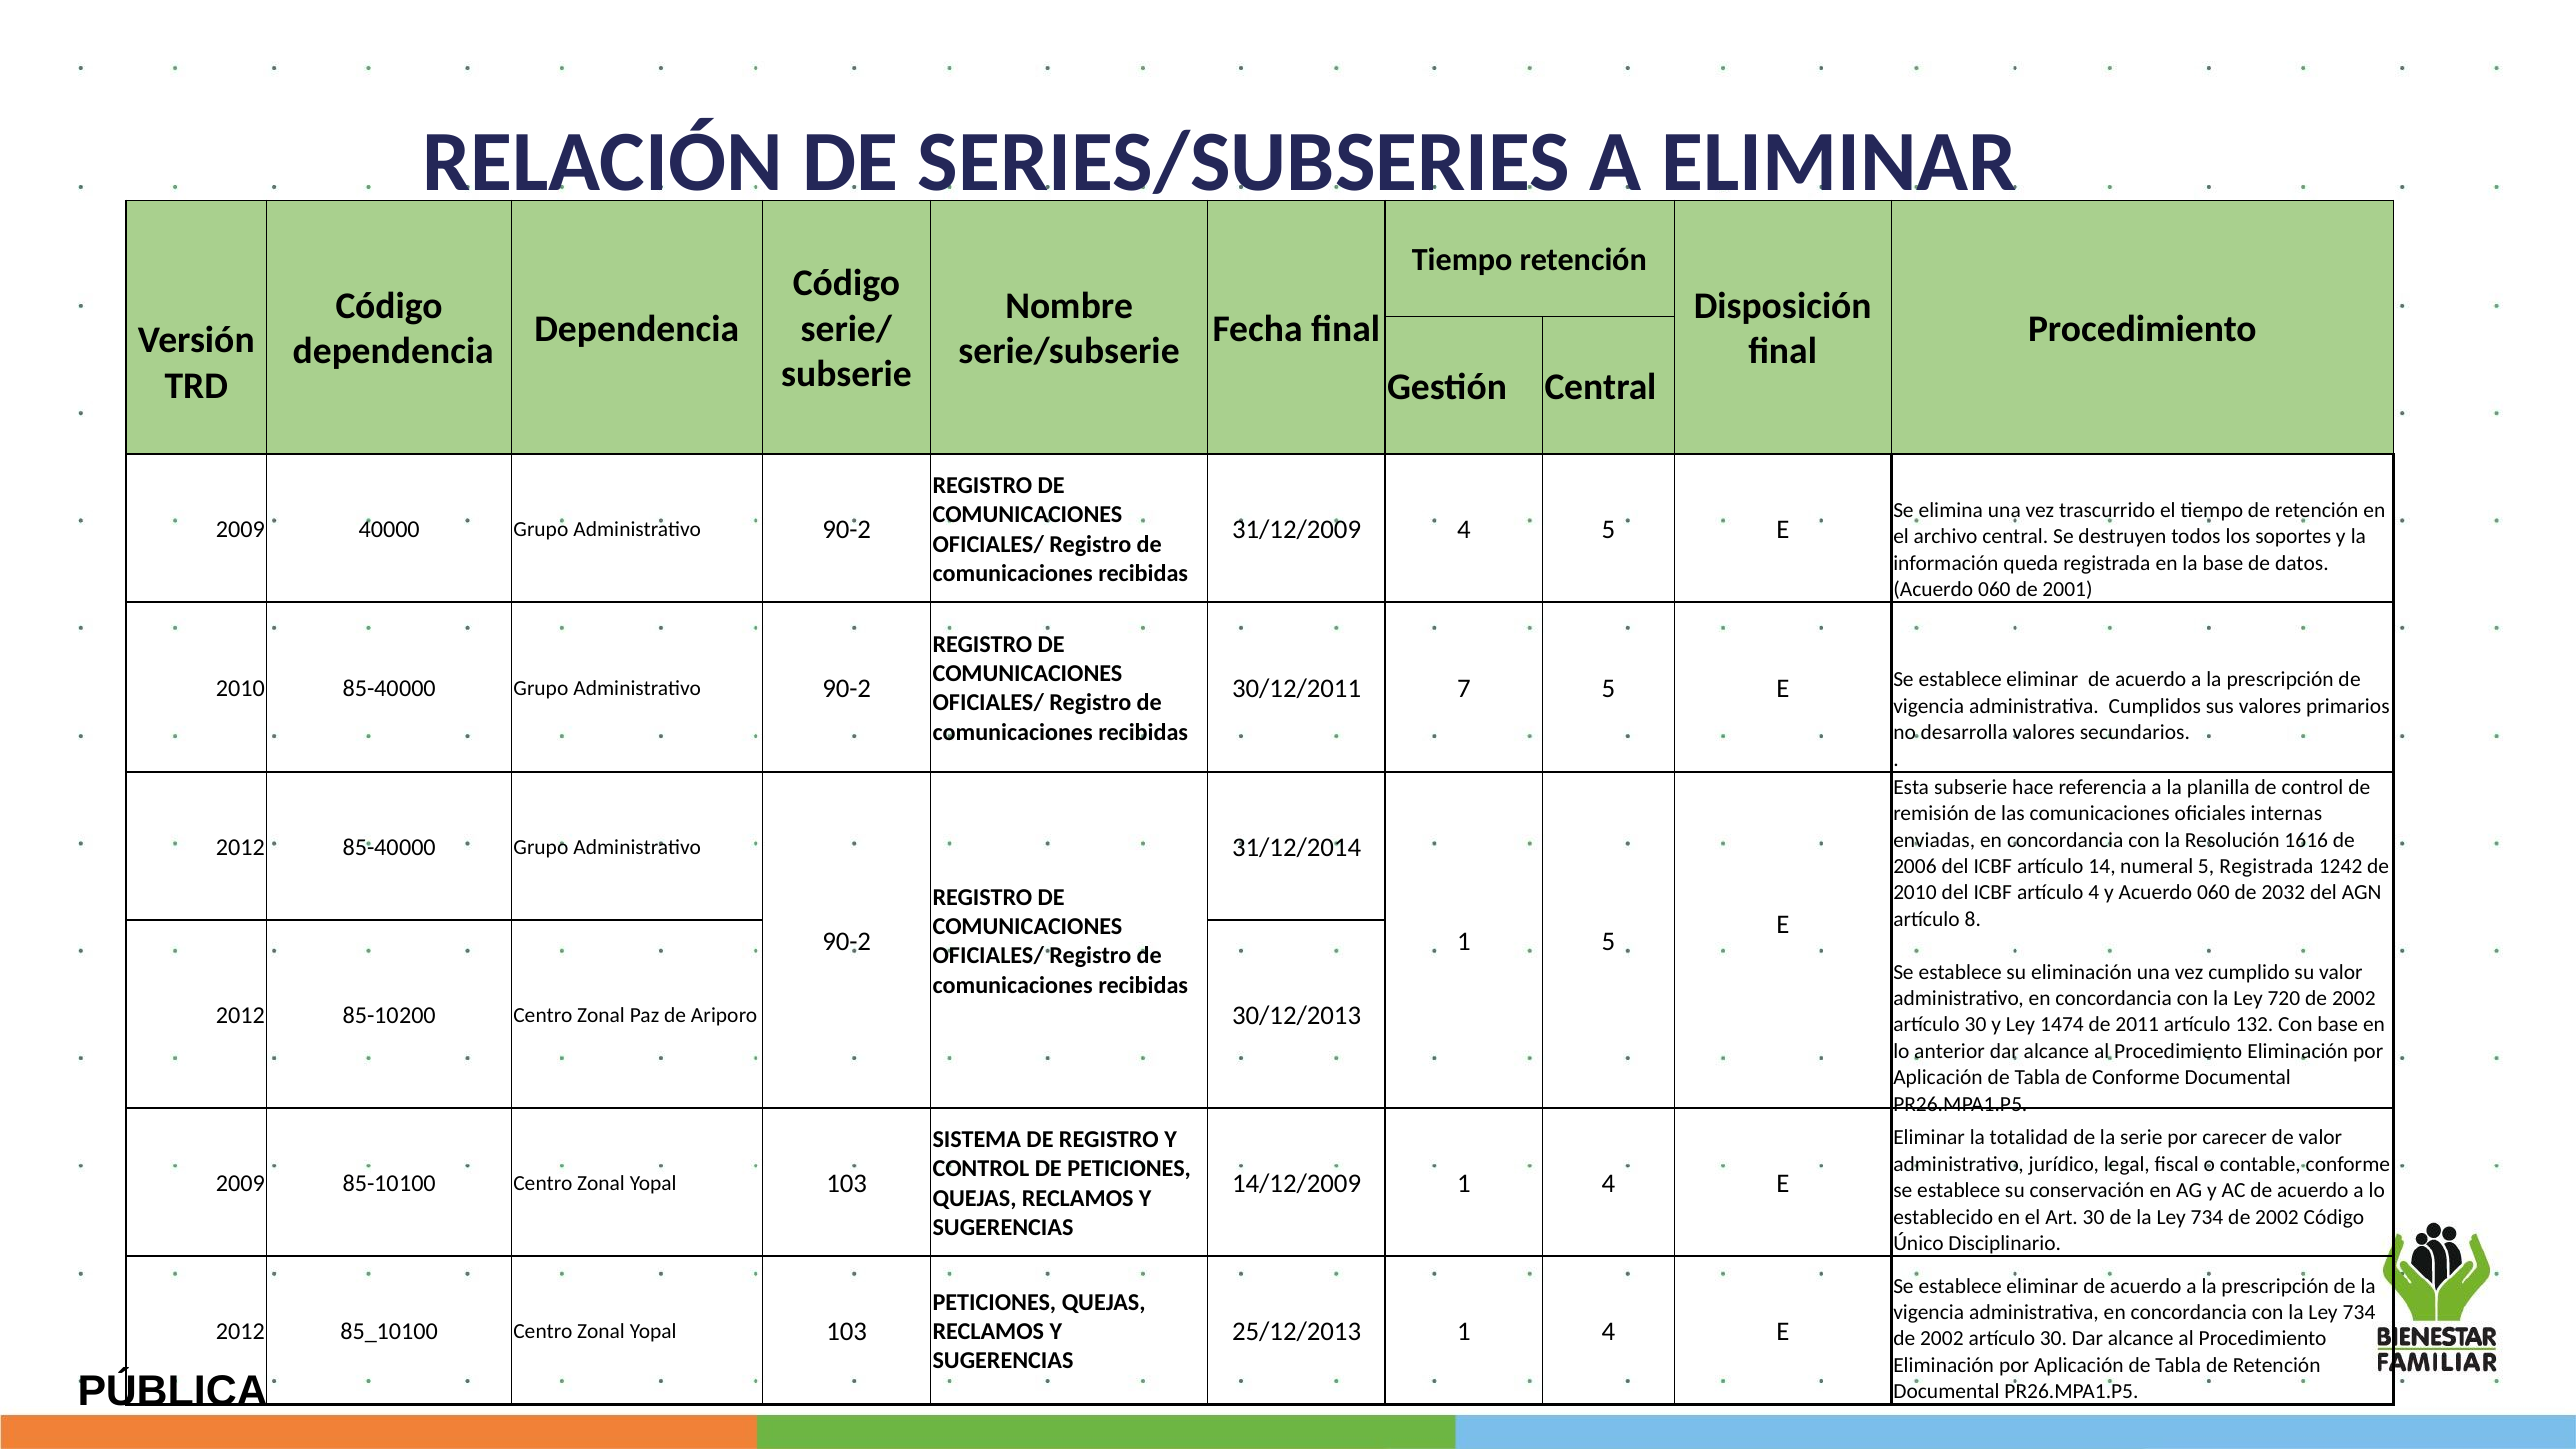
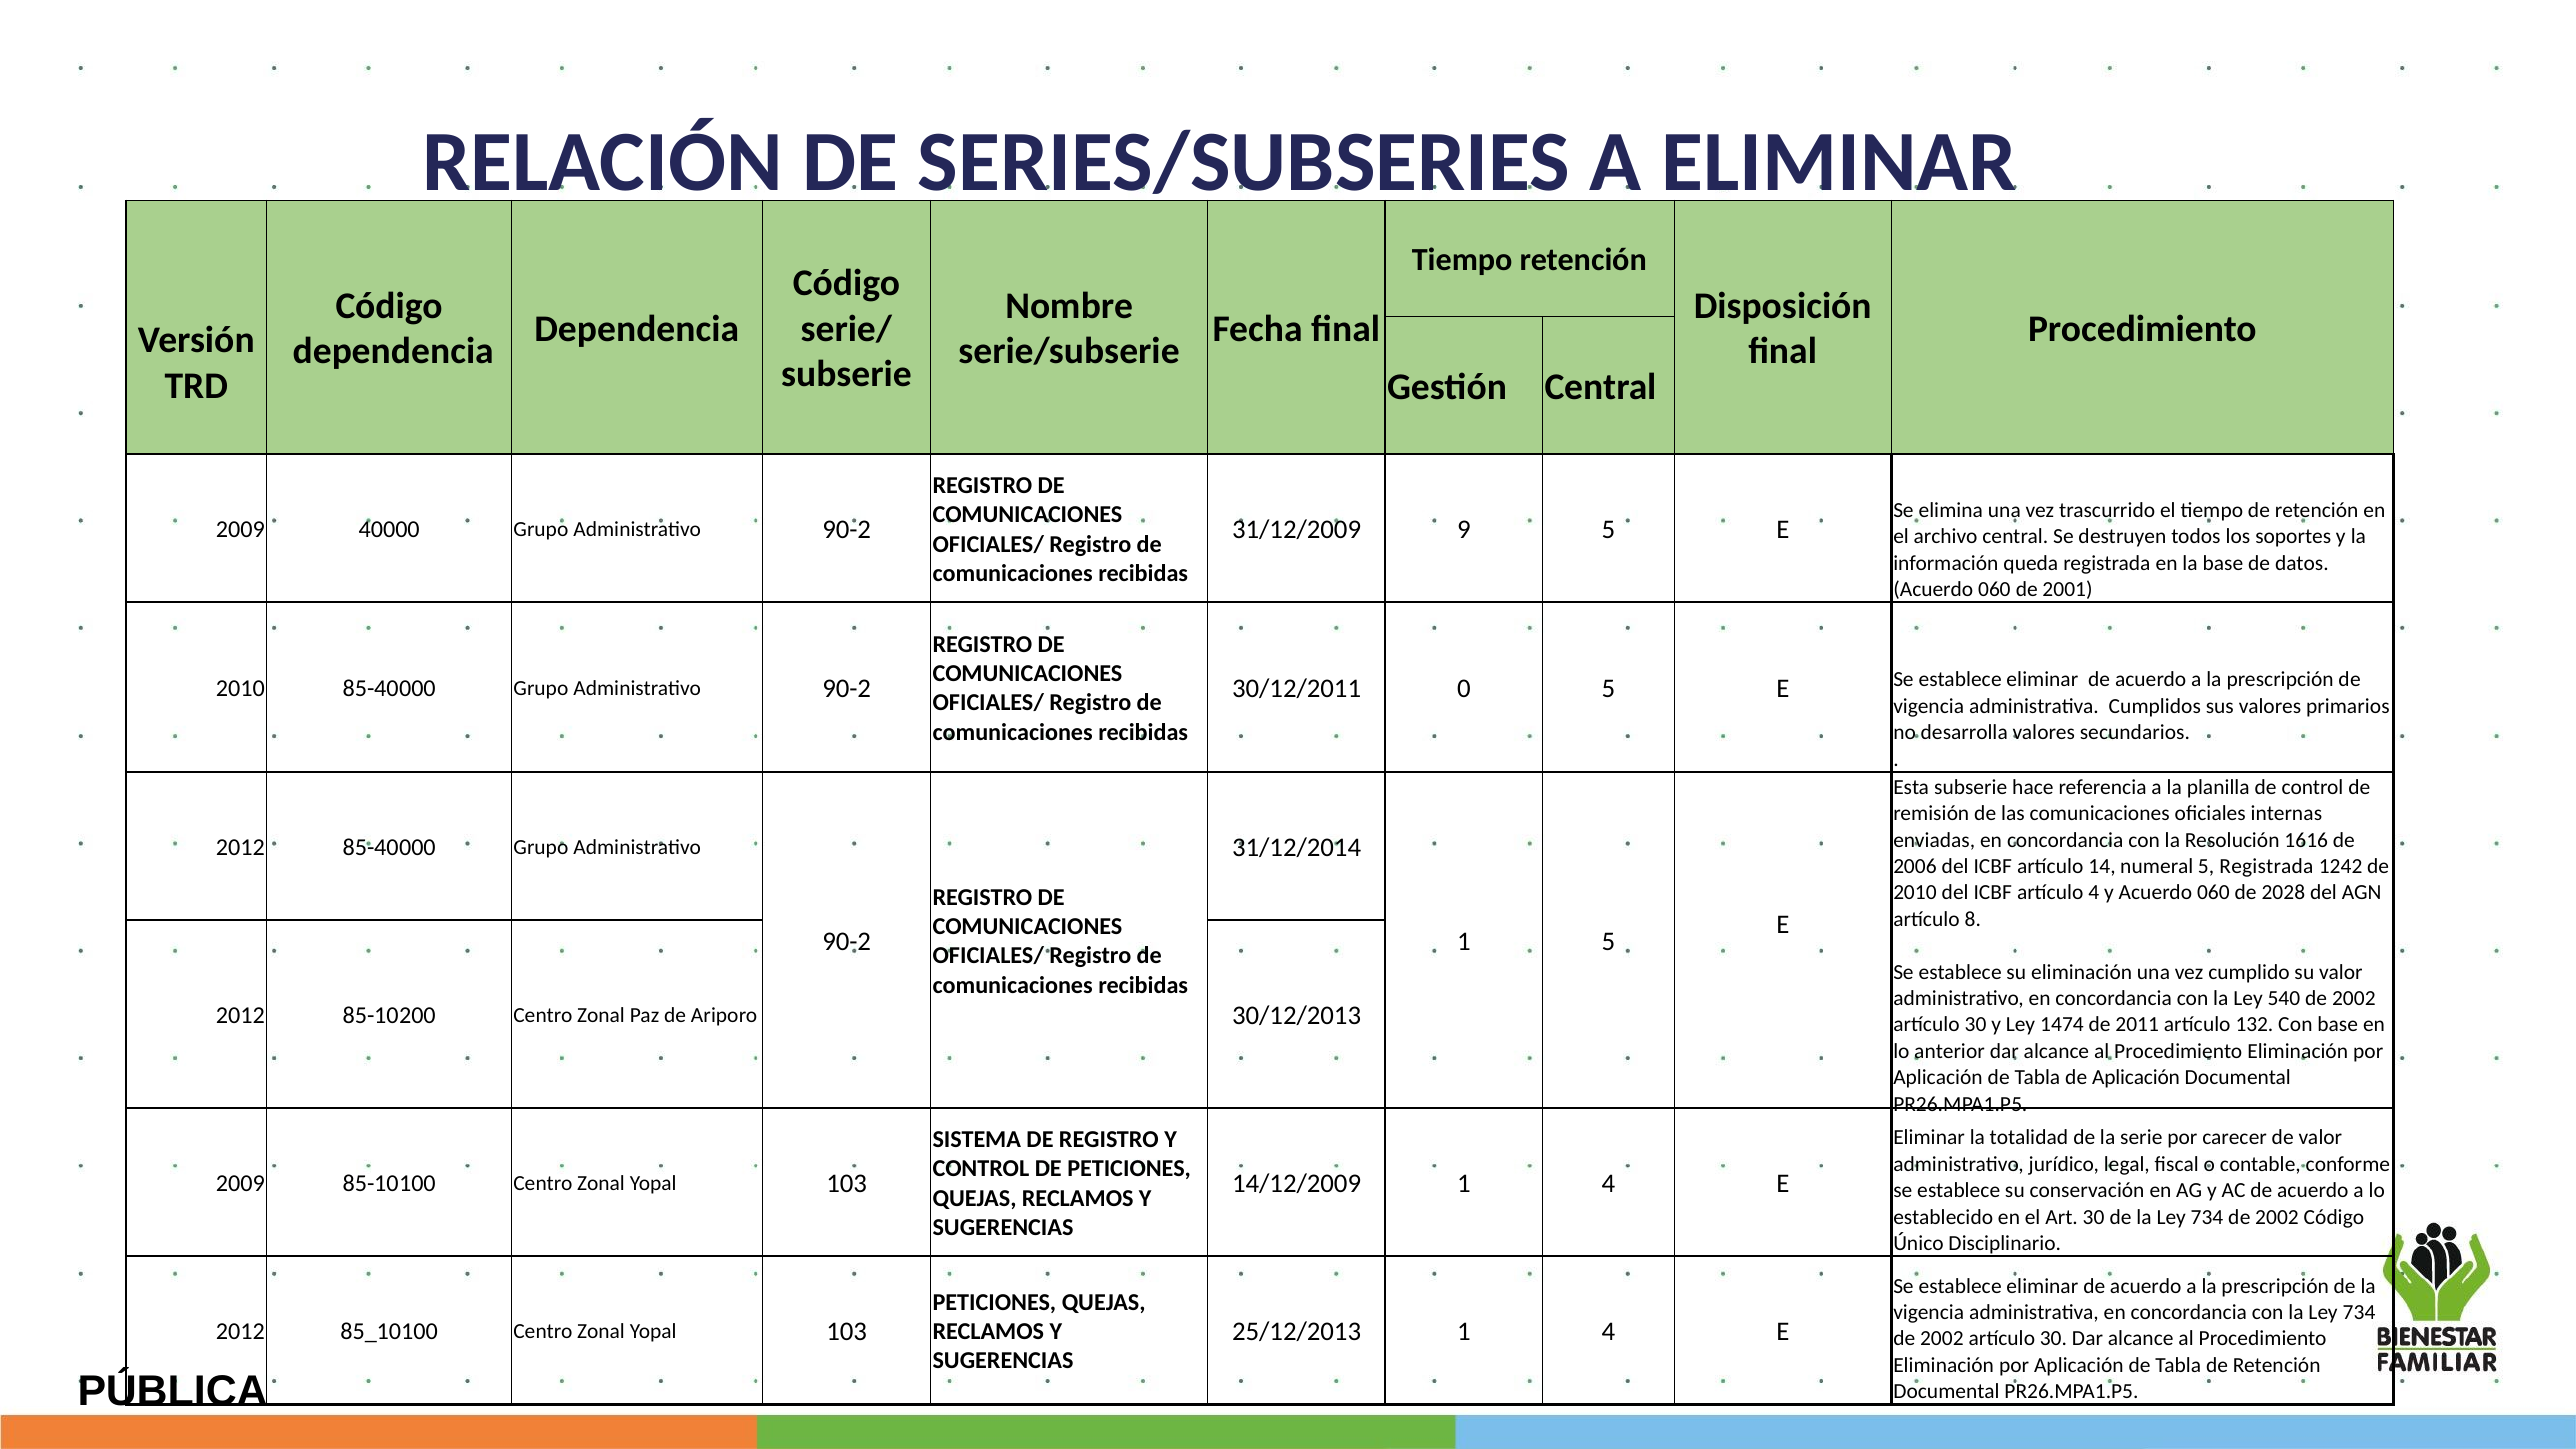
31/12/2009 4: 4 -> 9
7: 7 -> 0
2032: 2032 -> 2028
720: 720 -> 540
de Conforme: Conforme -> Aplicación
